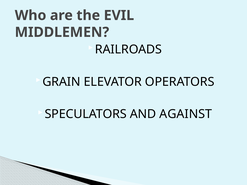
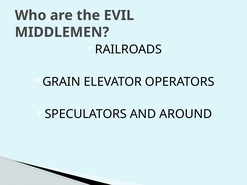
AGAINST: AGAINST -> AROUND
